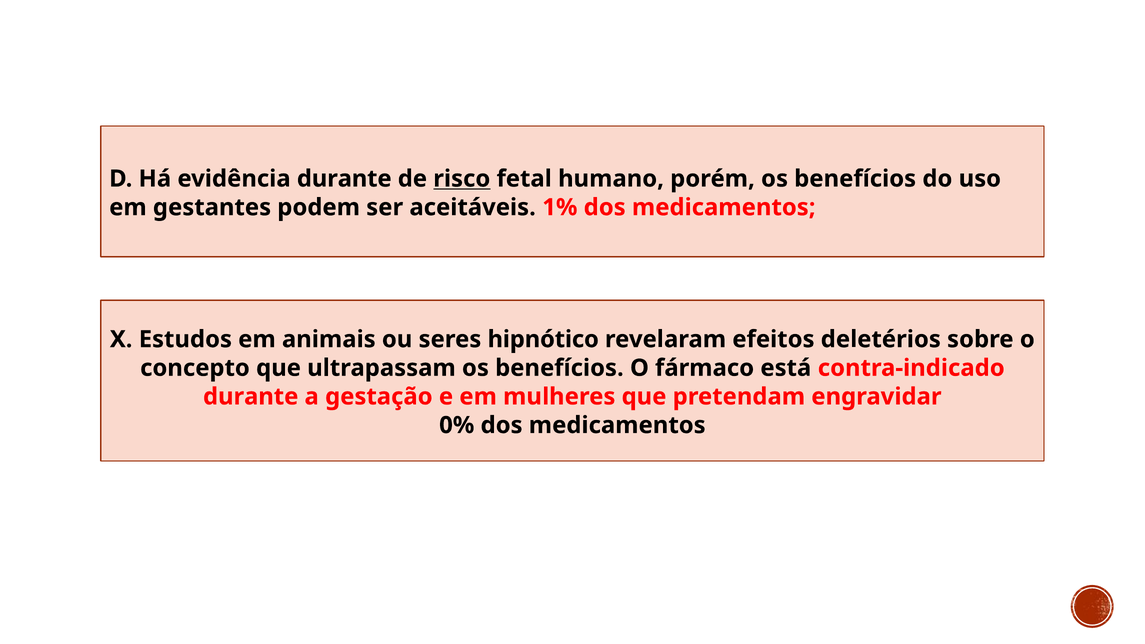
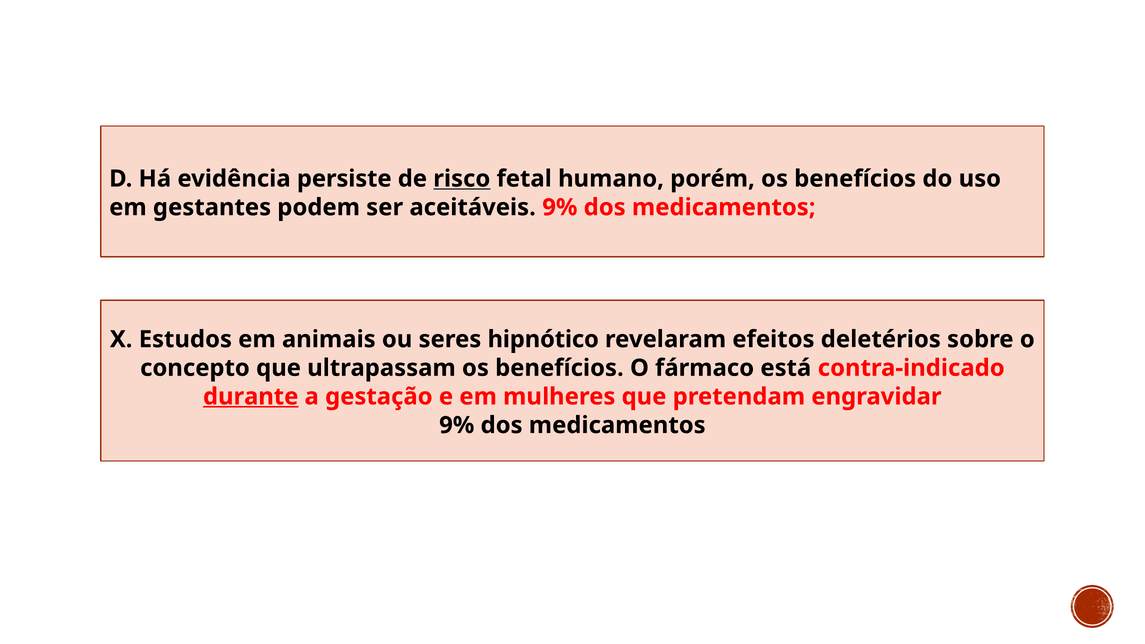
evidência durante: durante -> persiste
aceitáveis 1%: 1% -> 9%
durante at (251, 397) underline: none -> present
0% at (457, 425): 0% -> 9%
